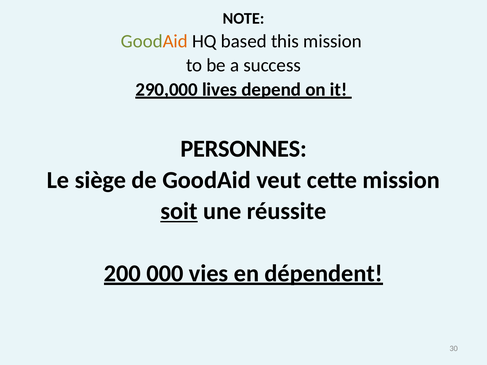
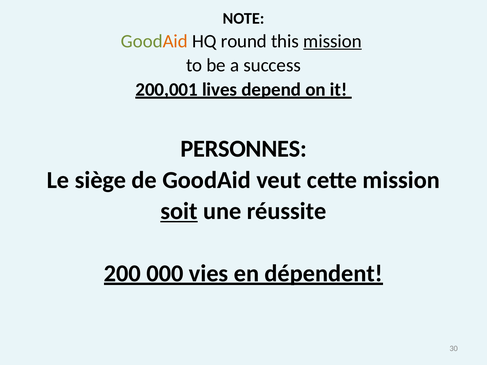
based: based -> round
mission at (333, 41) underline: none -> present
290,000: 290,000 -> 200,001
